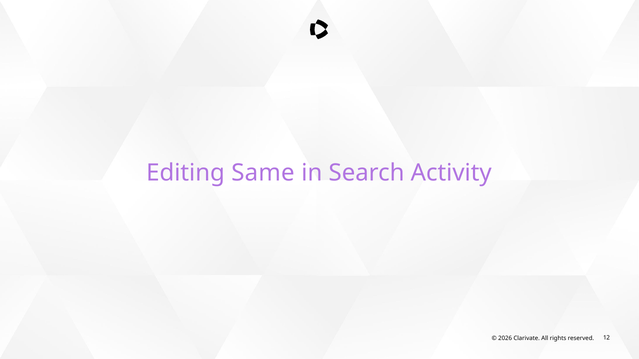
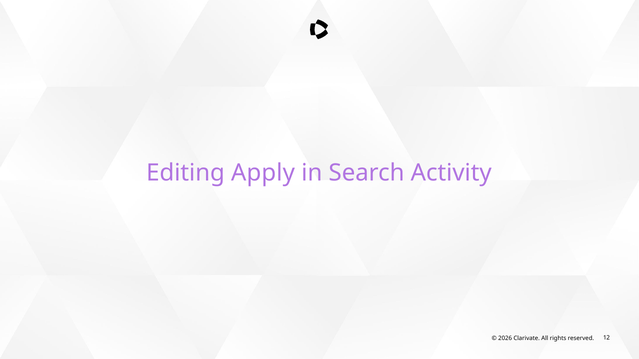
Same: Same -> Apply
